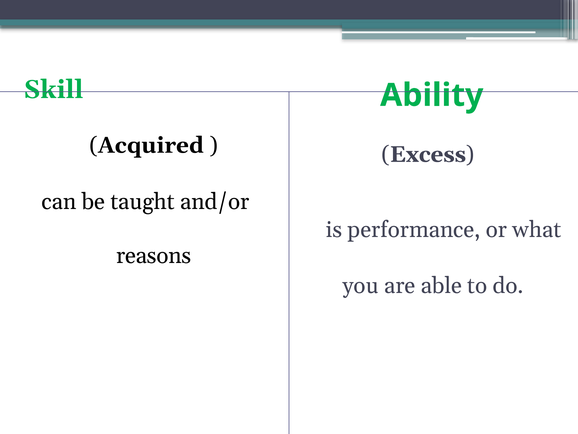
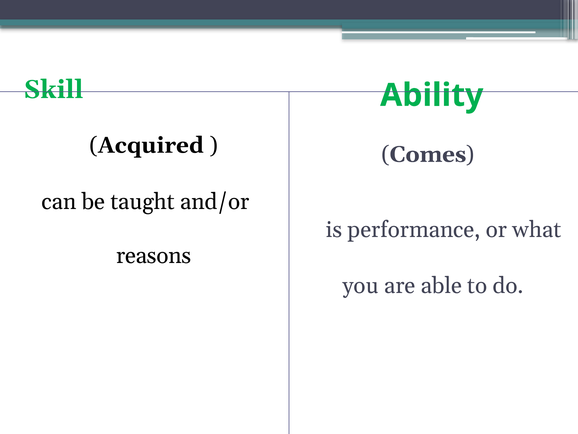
Excess: Excess -> Comes
